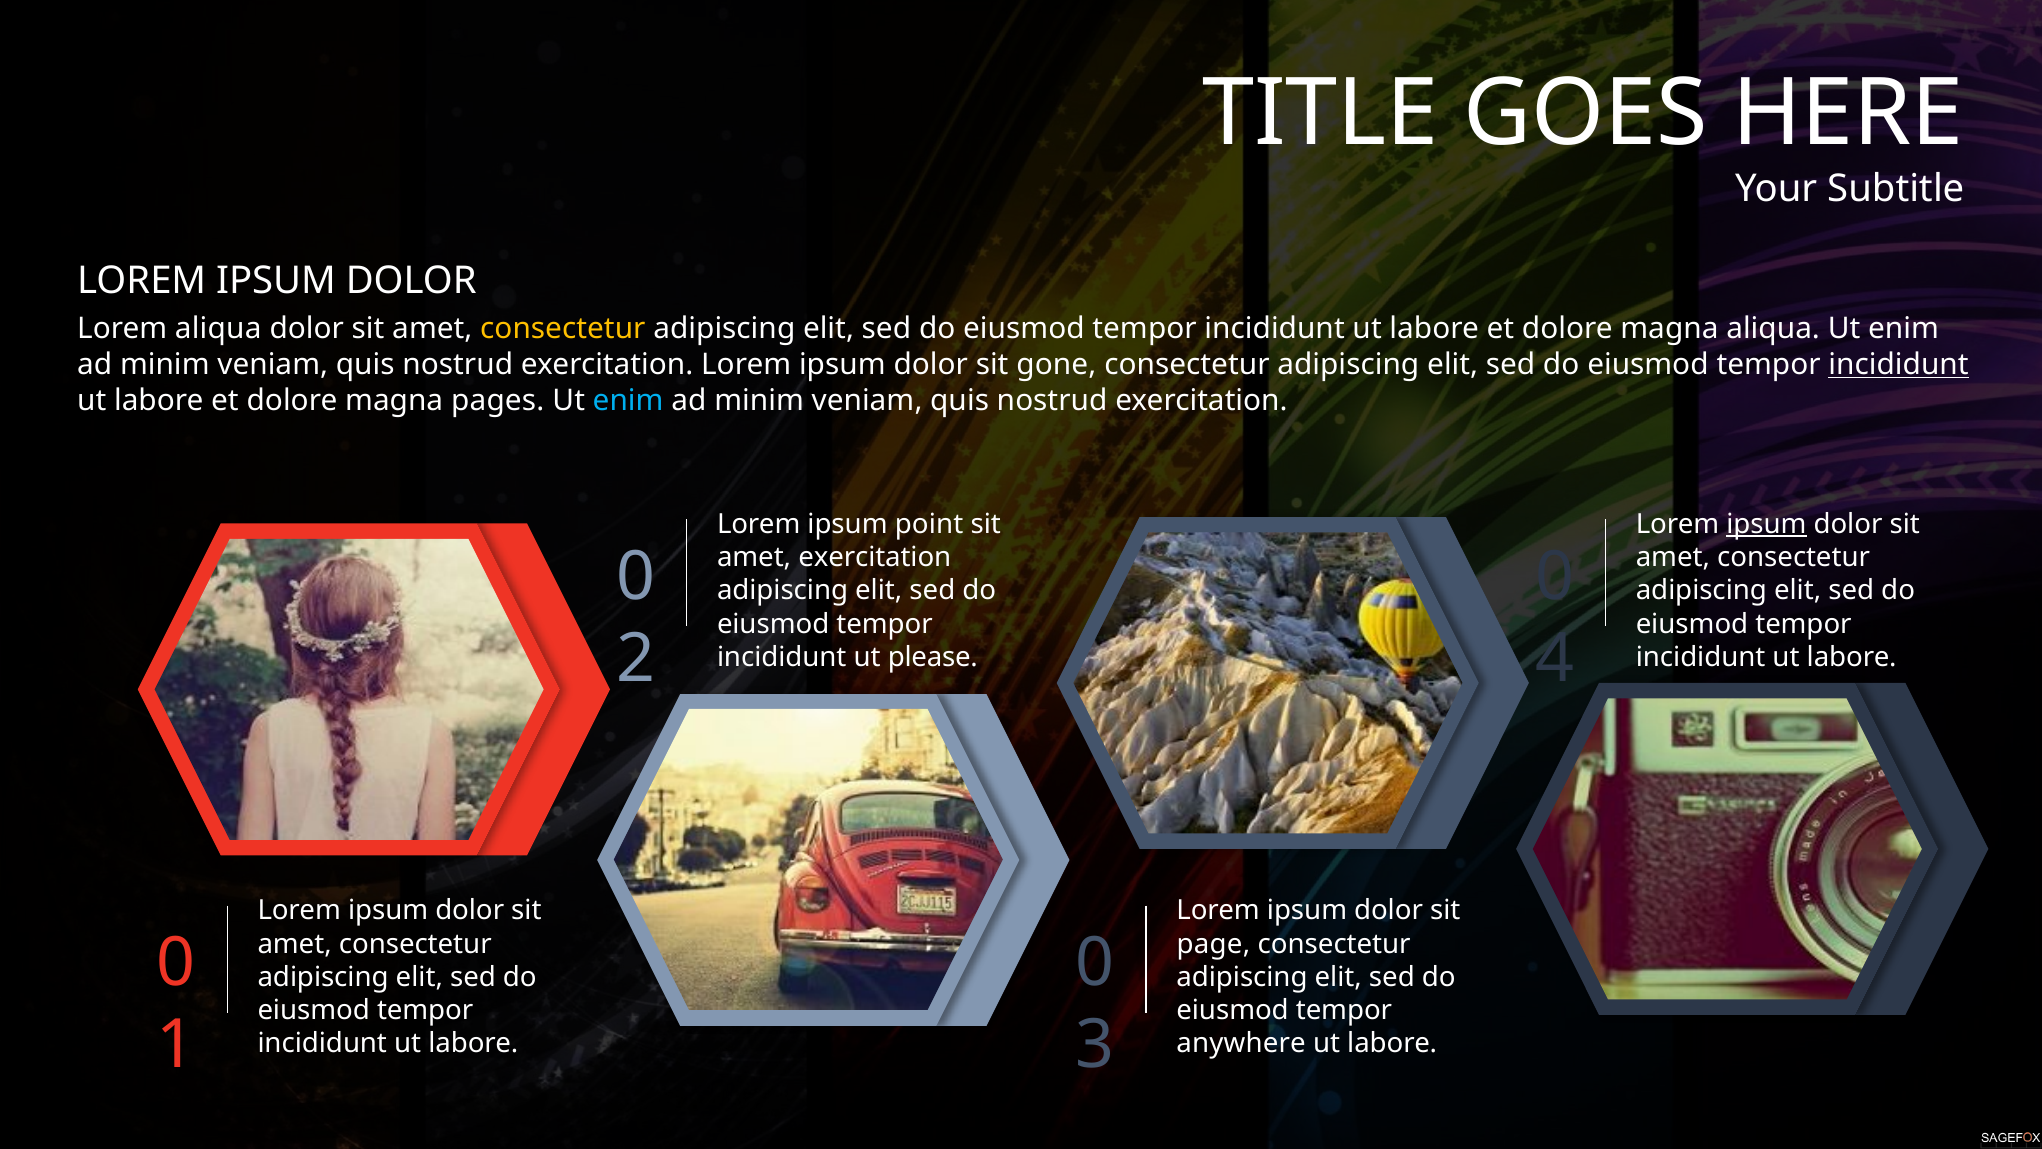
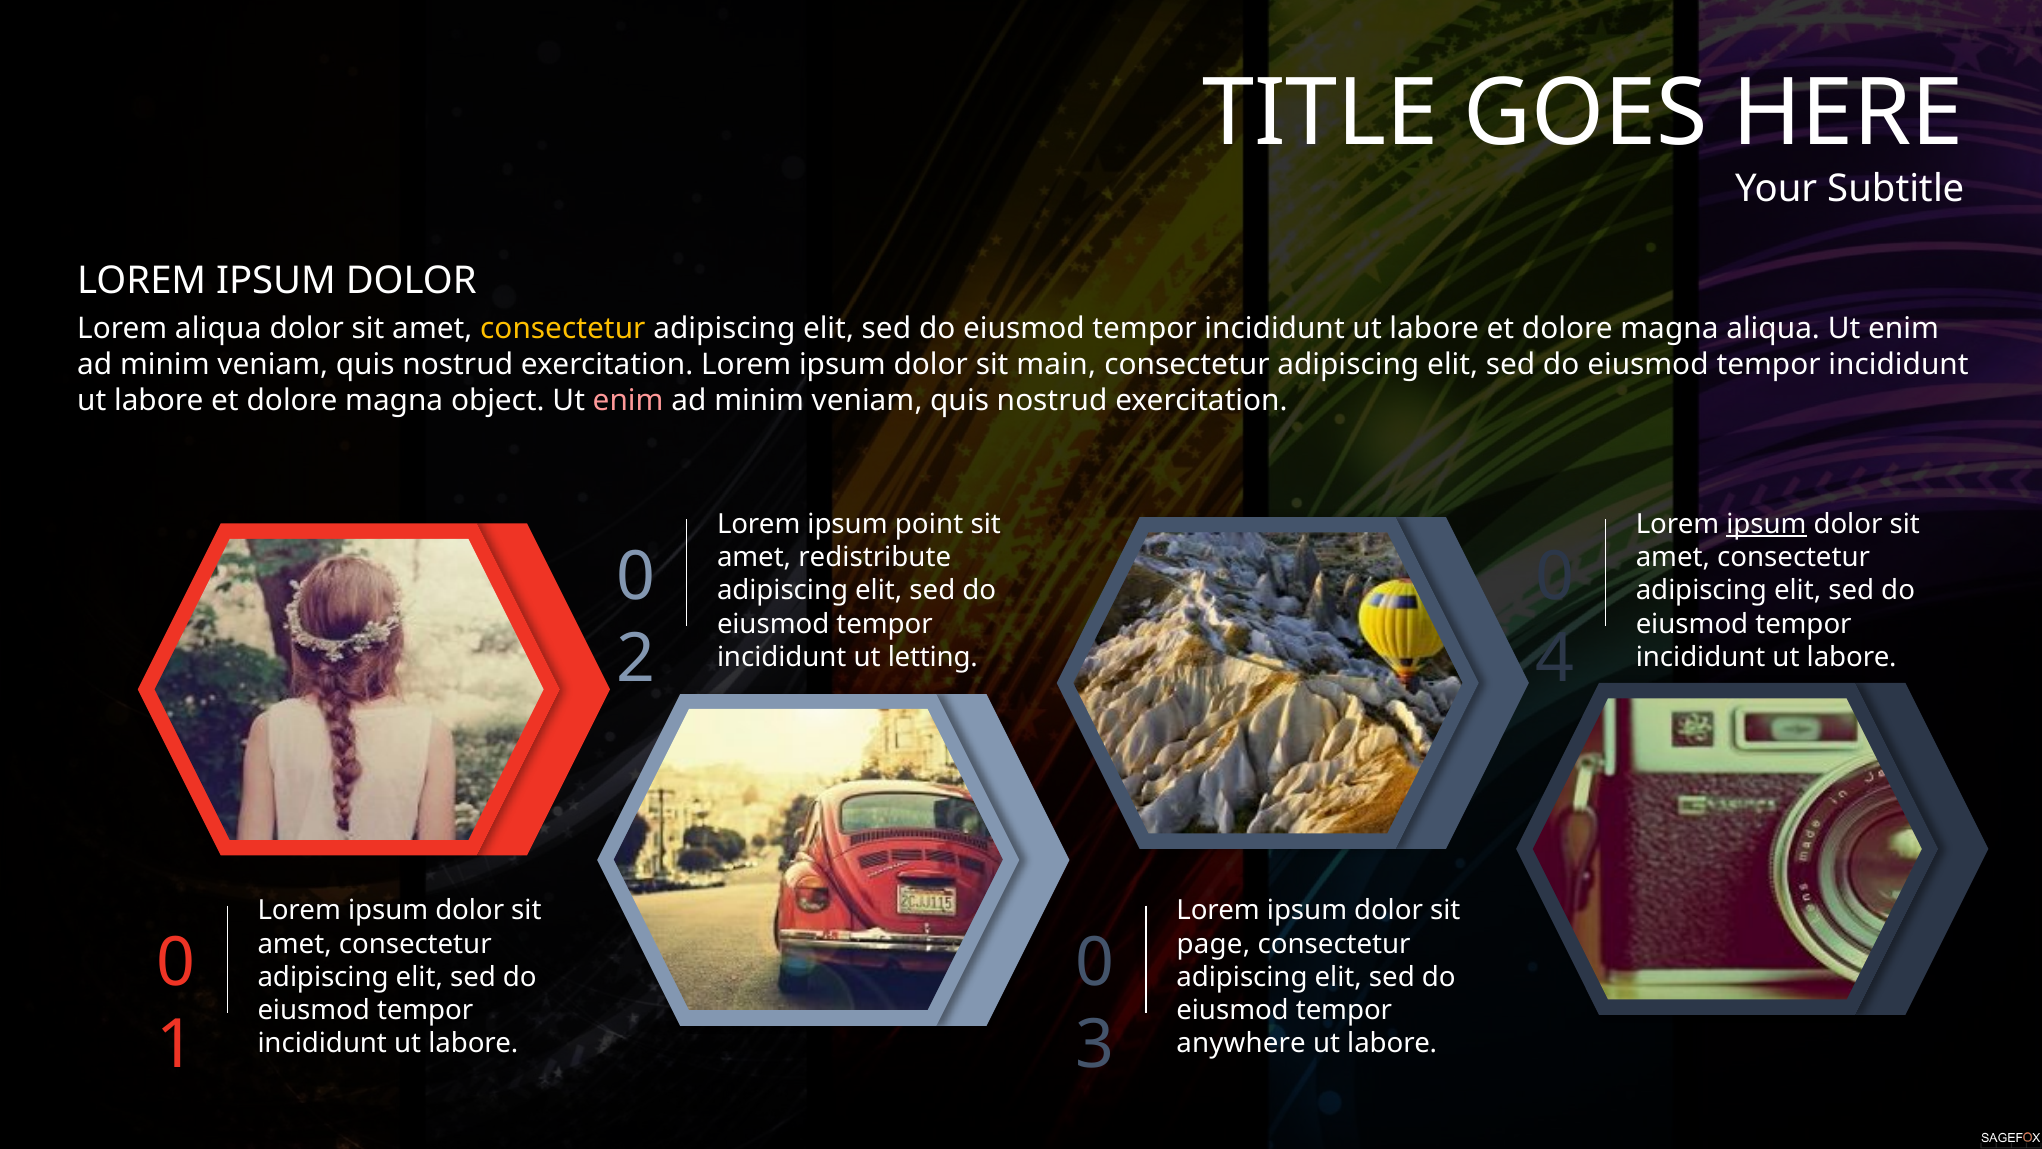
gone: gone -> main
incididunt at (1899, 365) underline: present -> none
pages: pages -> object
enim at (628, 400) colour: light blue -> pink
amet exercitation: exercitation -> redistribute
please: please -> letting
